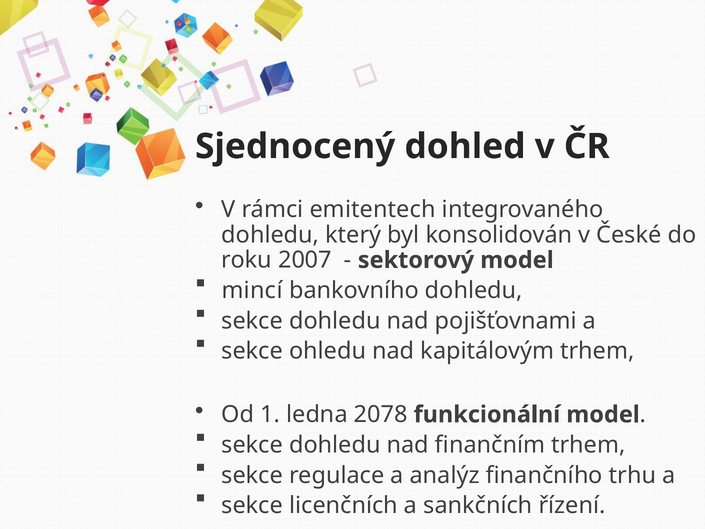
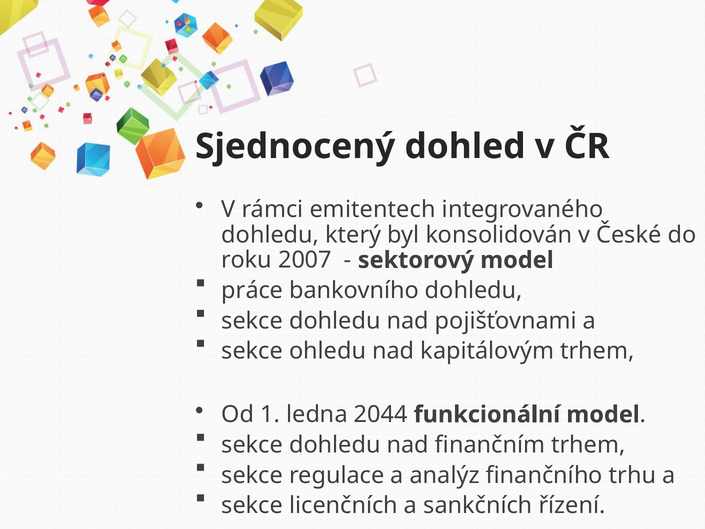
mincí: mincí -> práce
2078: 2078 -> 2044
